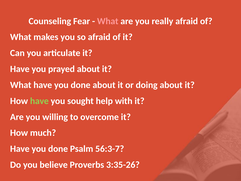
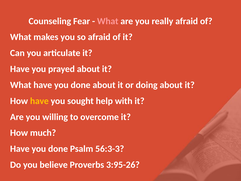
have at (39, 101) colour: light green -> yellow
56:3-7: 56:3-7 -> 56:3-3
3:35-26: 3:35-26 -> 3:95-26
